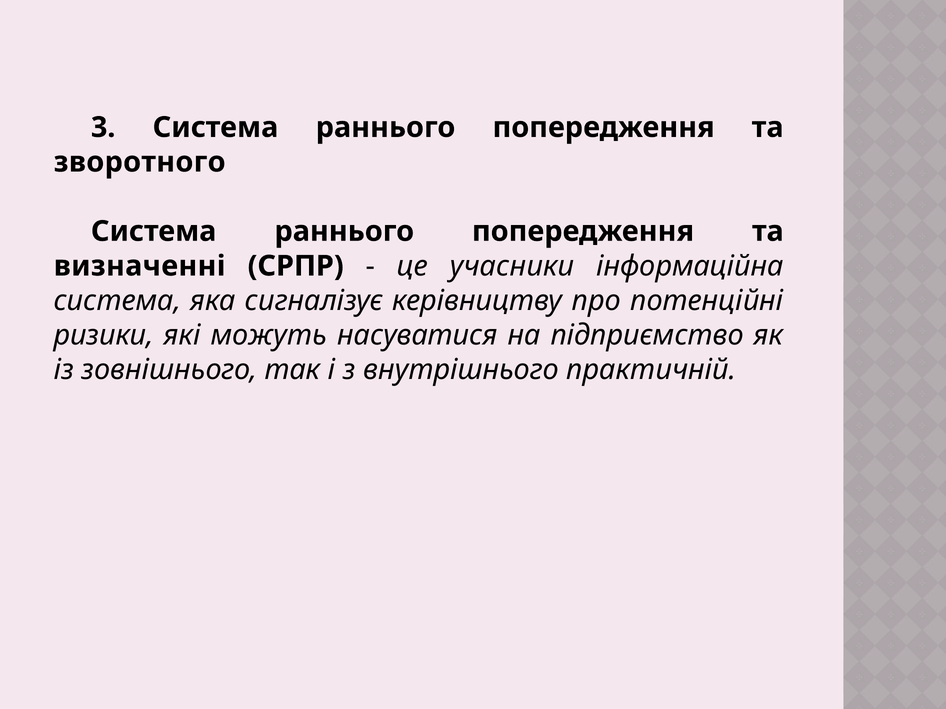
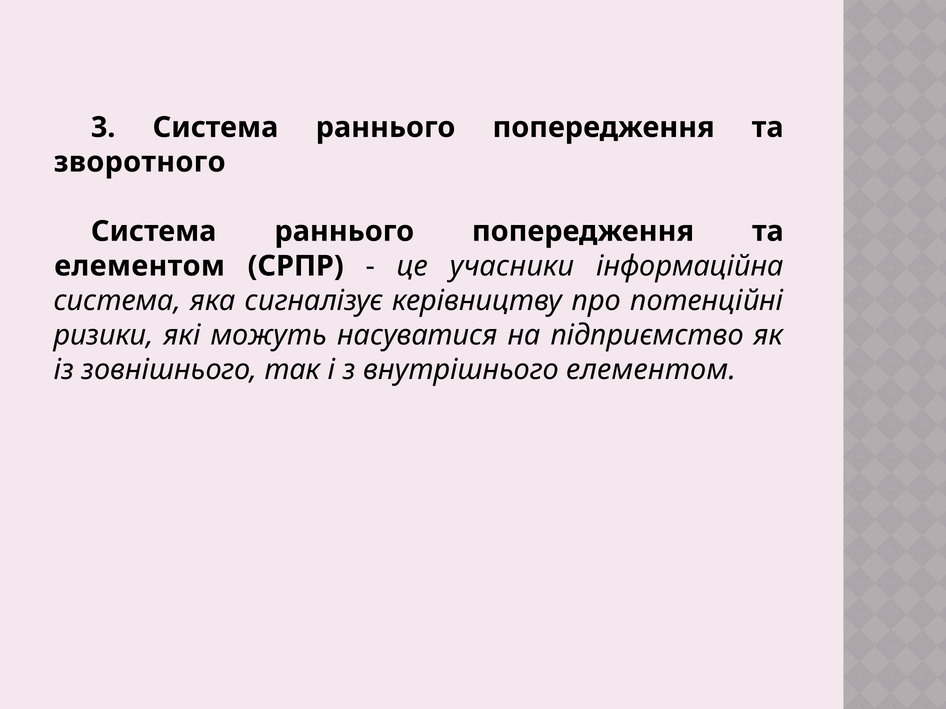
визначенні at (140, 266): визначенні -> елементом
внутрішнього практичній: практичній -> елементом
